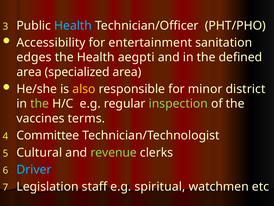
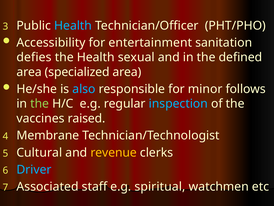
edges: edges -> defies
aegpti: aegpti -> sexual
also colour: yellow -> light blue
district: district -> follows
inspection colour: light green -> light blue
terms: terms -> raised
Committee: Committee -> Membrane
revenue colour: light green -> yellow
Legislation: Legislation -> Associated
